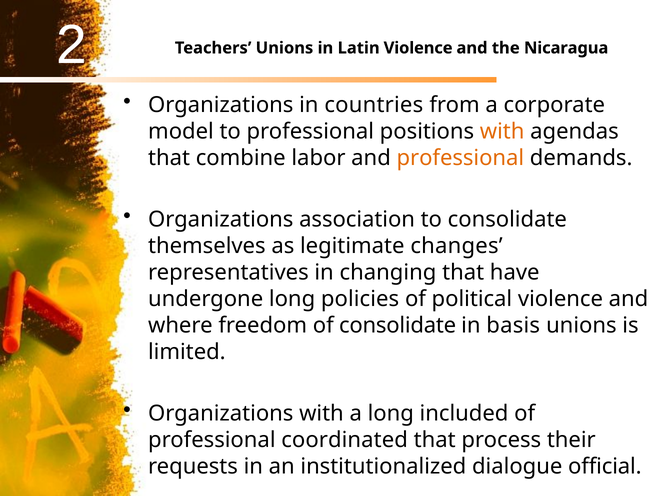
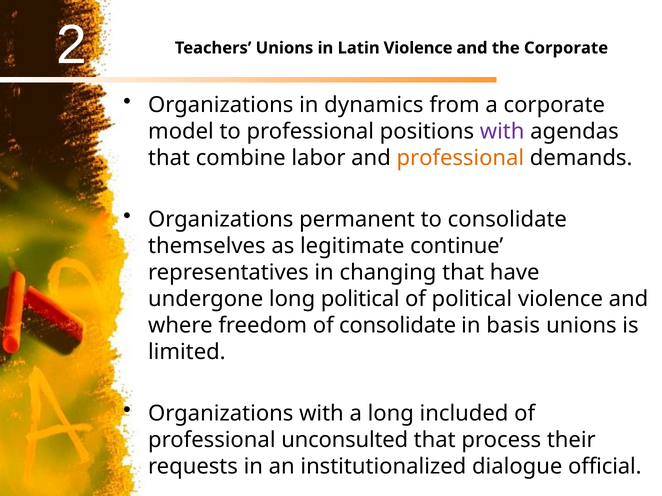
the Nicaragua: Nicaragua -> Corporate
countries: countries -> dynamics
with at (502, 132) colour: orange -> purple
association: association -> permanent
changes: changes -> continue
long policies: policies -> political
coordinated: coordinated -> unconsulted
